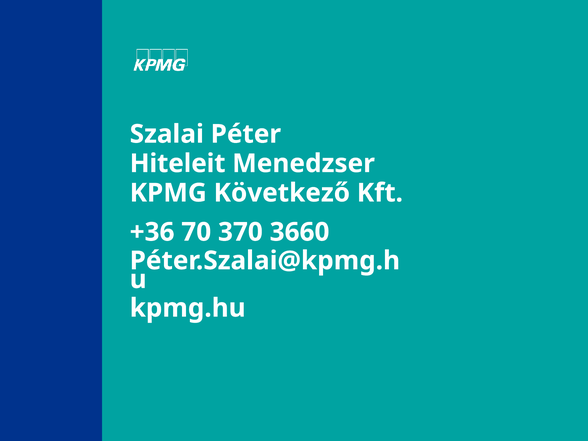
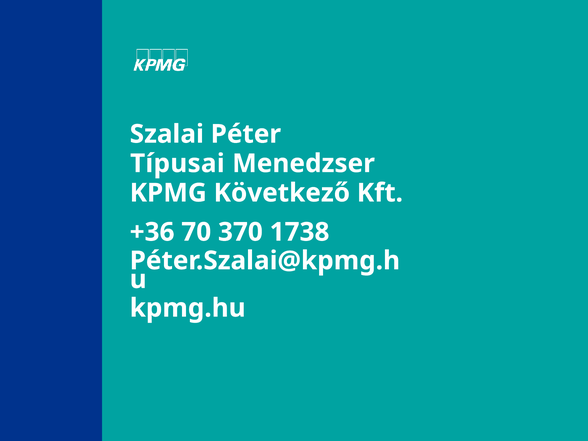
Hiteleit: Hiteleit -> Típusai
3660: 3660 -> 1738
